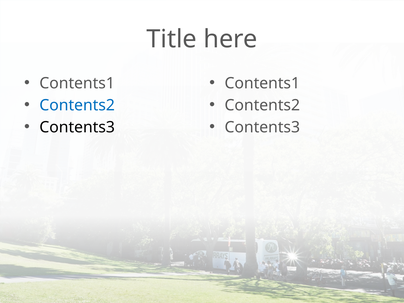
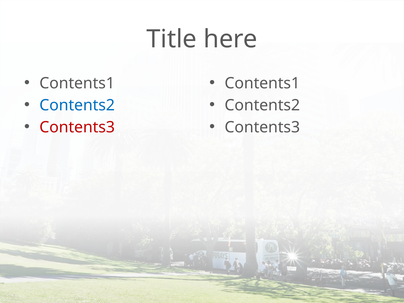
Contents3 at (77, 127) colour: black -> red
